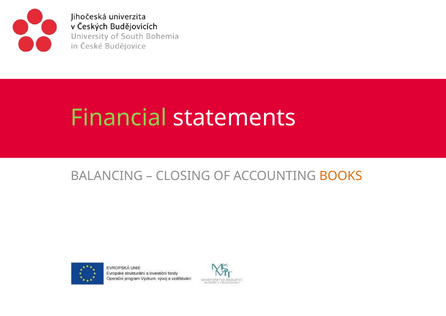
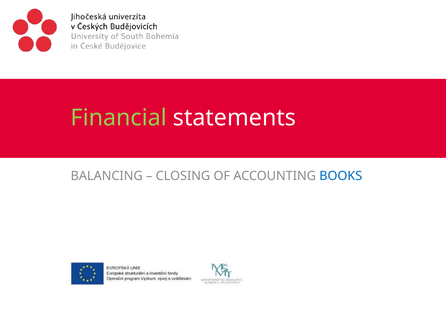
BOOKS colour: orange -> blue
